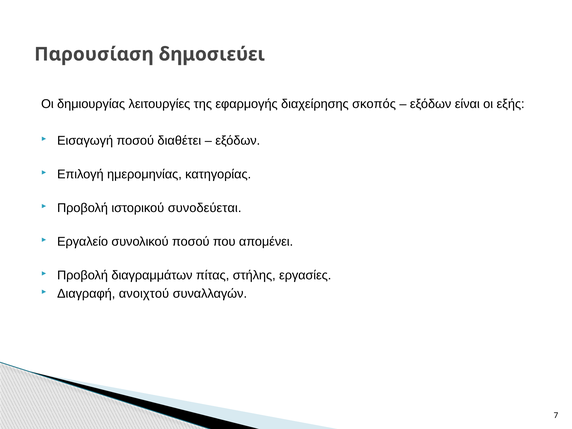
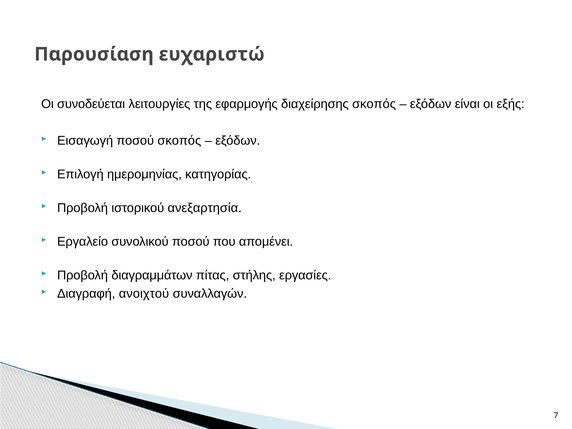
δημοσιεύει: δημοσιεύει -> ευχαριστώ
δημιουργίας: δημιουργίας -> συνοδεύεται
ποσού διαθέτει: διαθέτει -> σκοπός
συνοδεύεται: συνοδεύεται -> ανεξαρτησία
